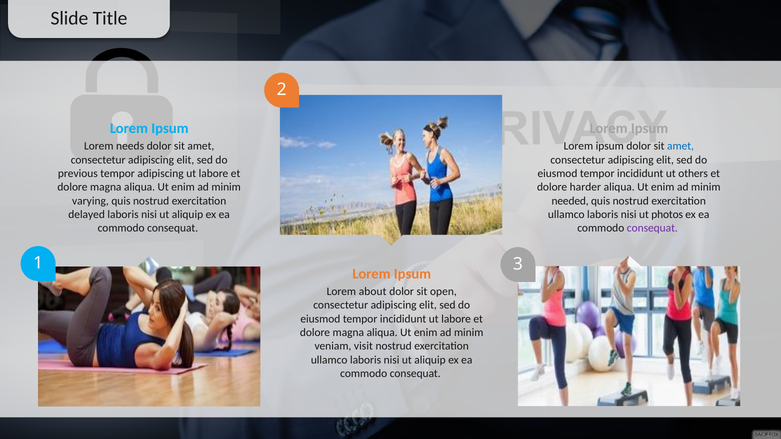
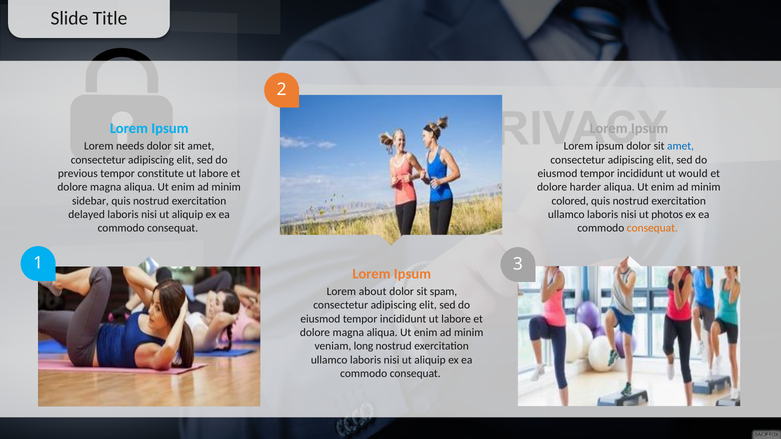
tempor adipiscing: adipiscing -> constitute
others: others -> would
varying: varying -> sidebar
needed: needed -> colored
consequat at (652, 228) colour: purple -> orange
open: open -> spam
visit: visit -> long
